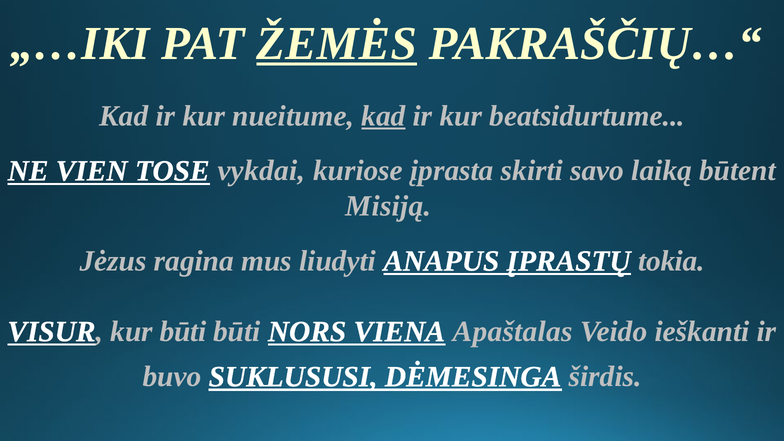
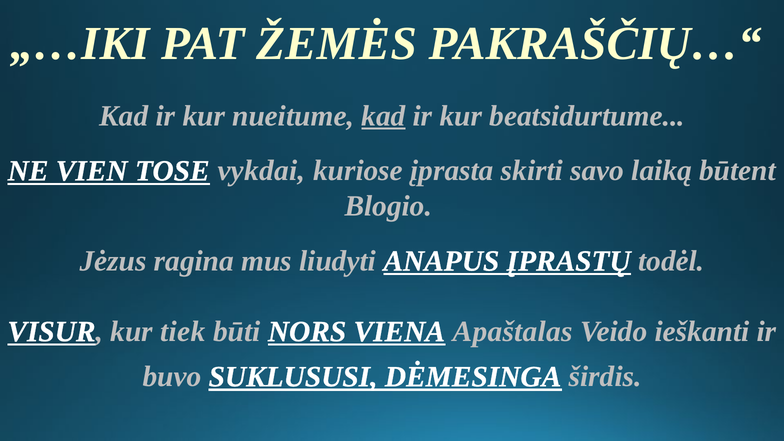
ŽEMĖS underline: present -> none
Misiją: Misiją -> Blogio
tokia: tokia -> todėl
kur būti: būti -> tiek
